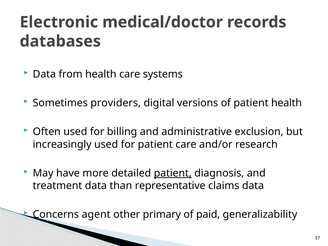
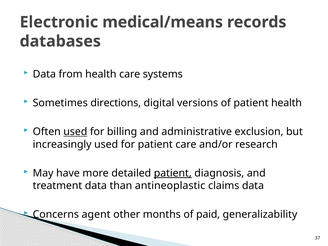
medical/doctor: medical/doctor -> medical/means
providers: providers -> directions
used at (75, 132) underline: none -> present
representative: representative -> antineoplastic
primary: primary -> months
